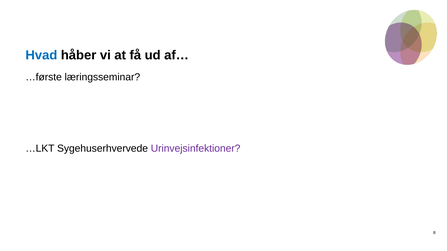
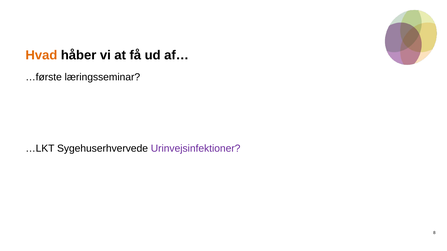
Hvad colour: blue -> orange
